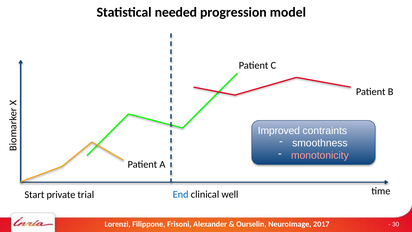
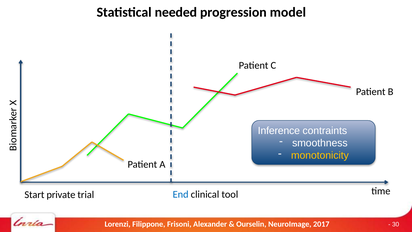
Improved: Improved -> Inference
monotonicity colour: pink -> yellow
well: well -> tool
